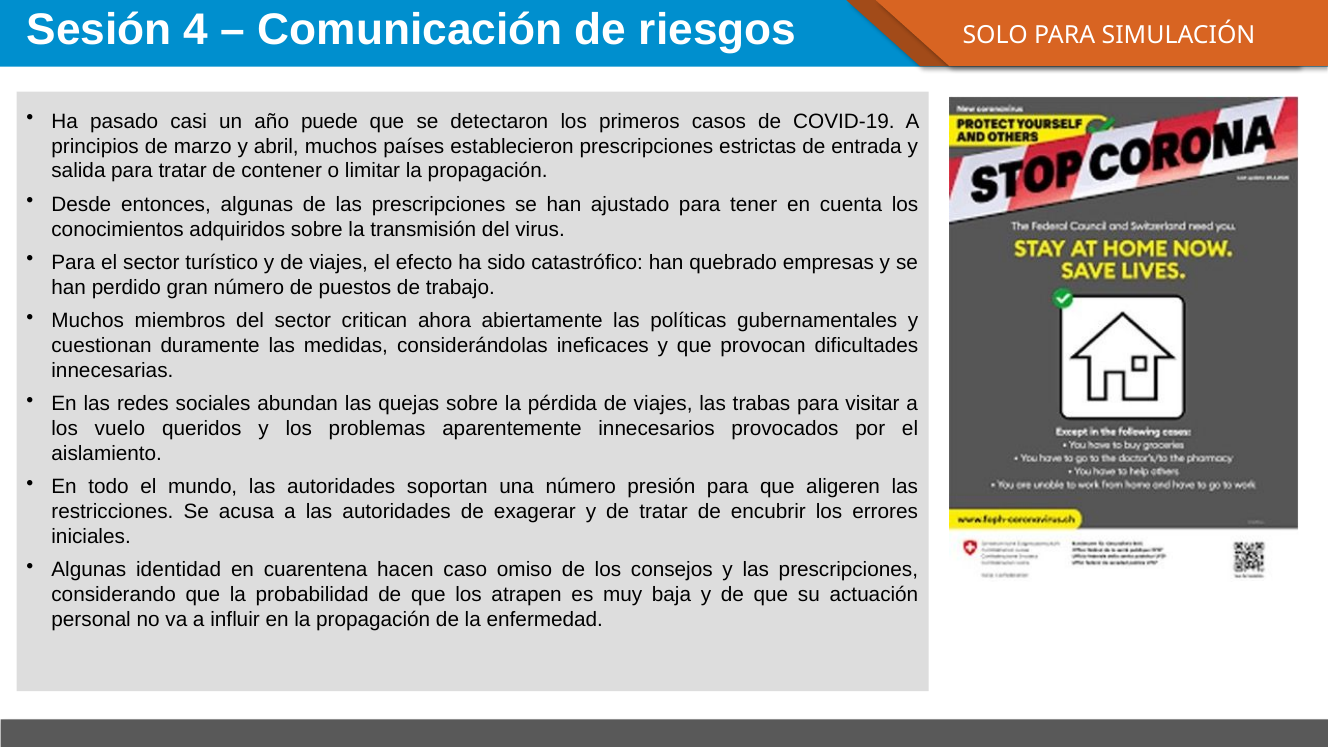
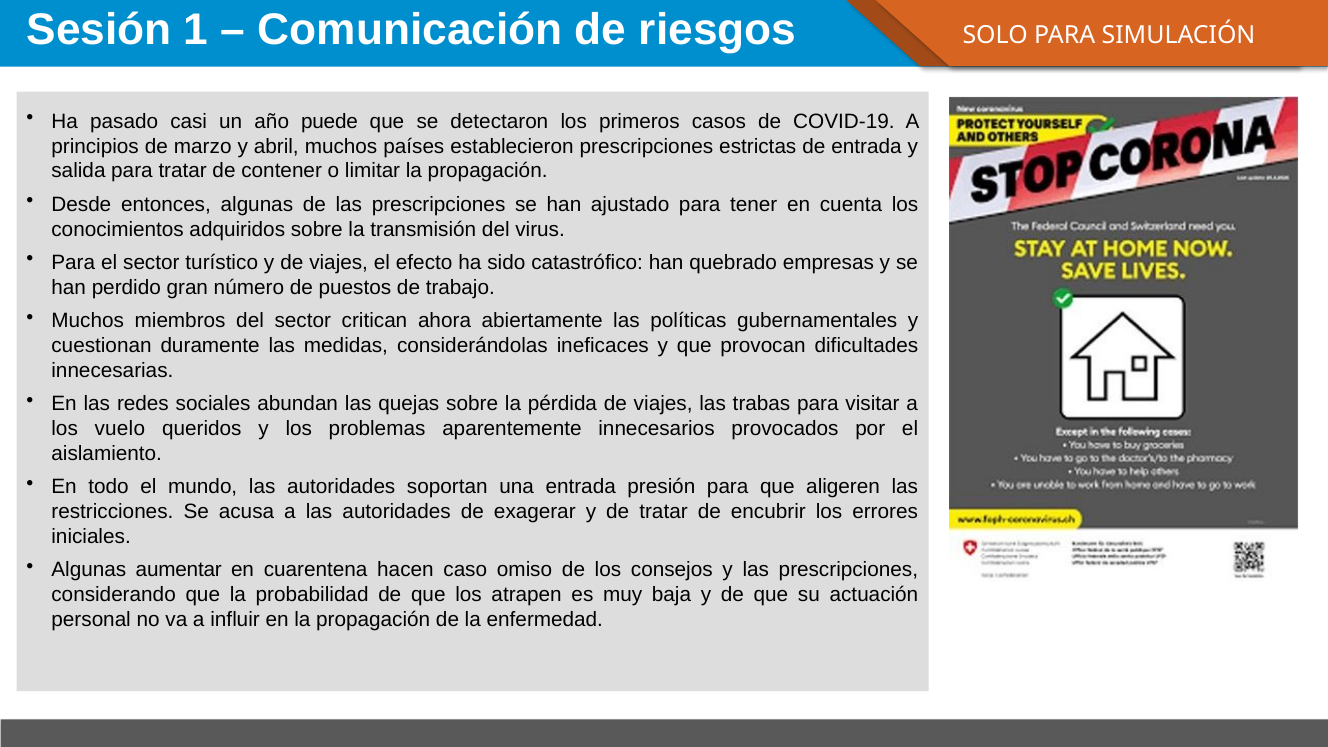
4: 4 -> 1
una número: número -> entrada
identidad: identidad -> aumentar
